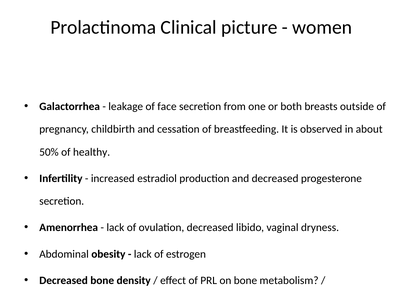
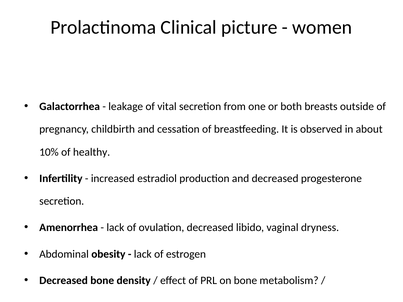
face: face -> vital
50%: 50% -> 10%
